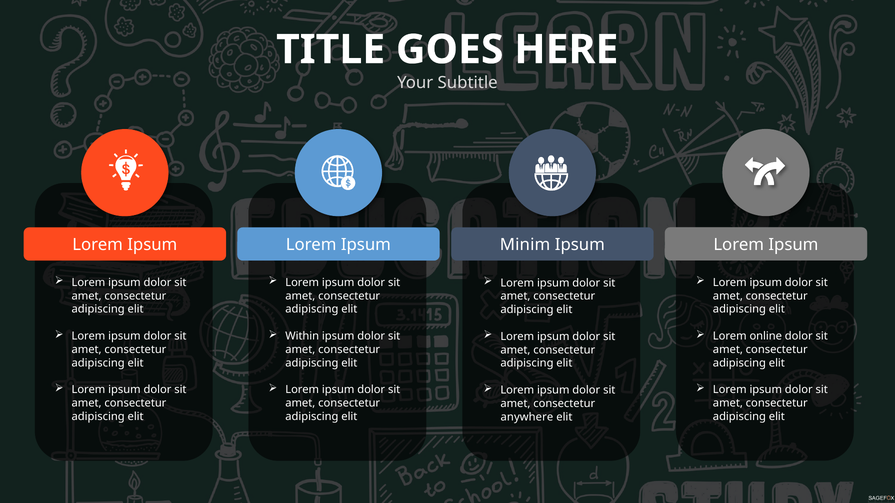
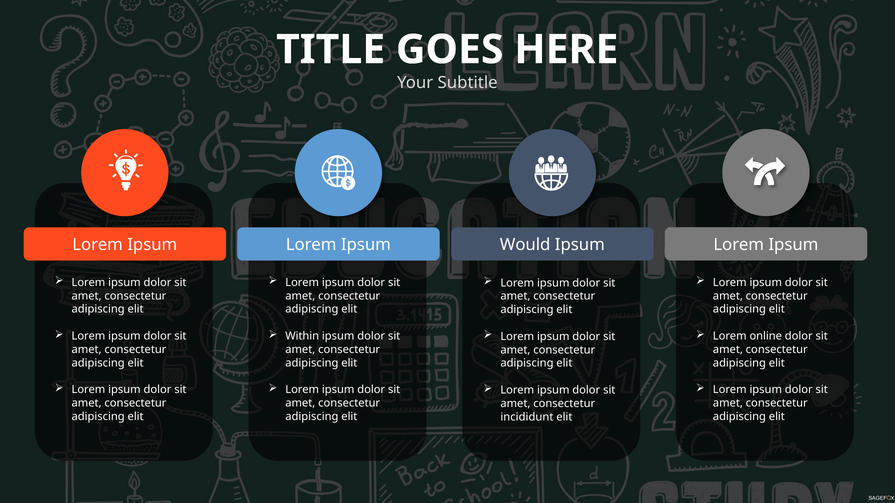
Minim: Minim -> Would
anywhere: anywhere -> incididunt
